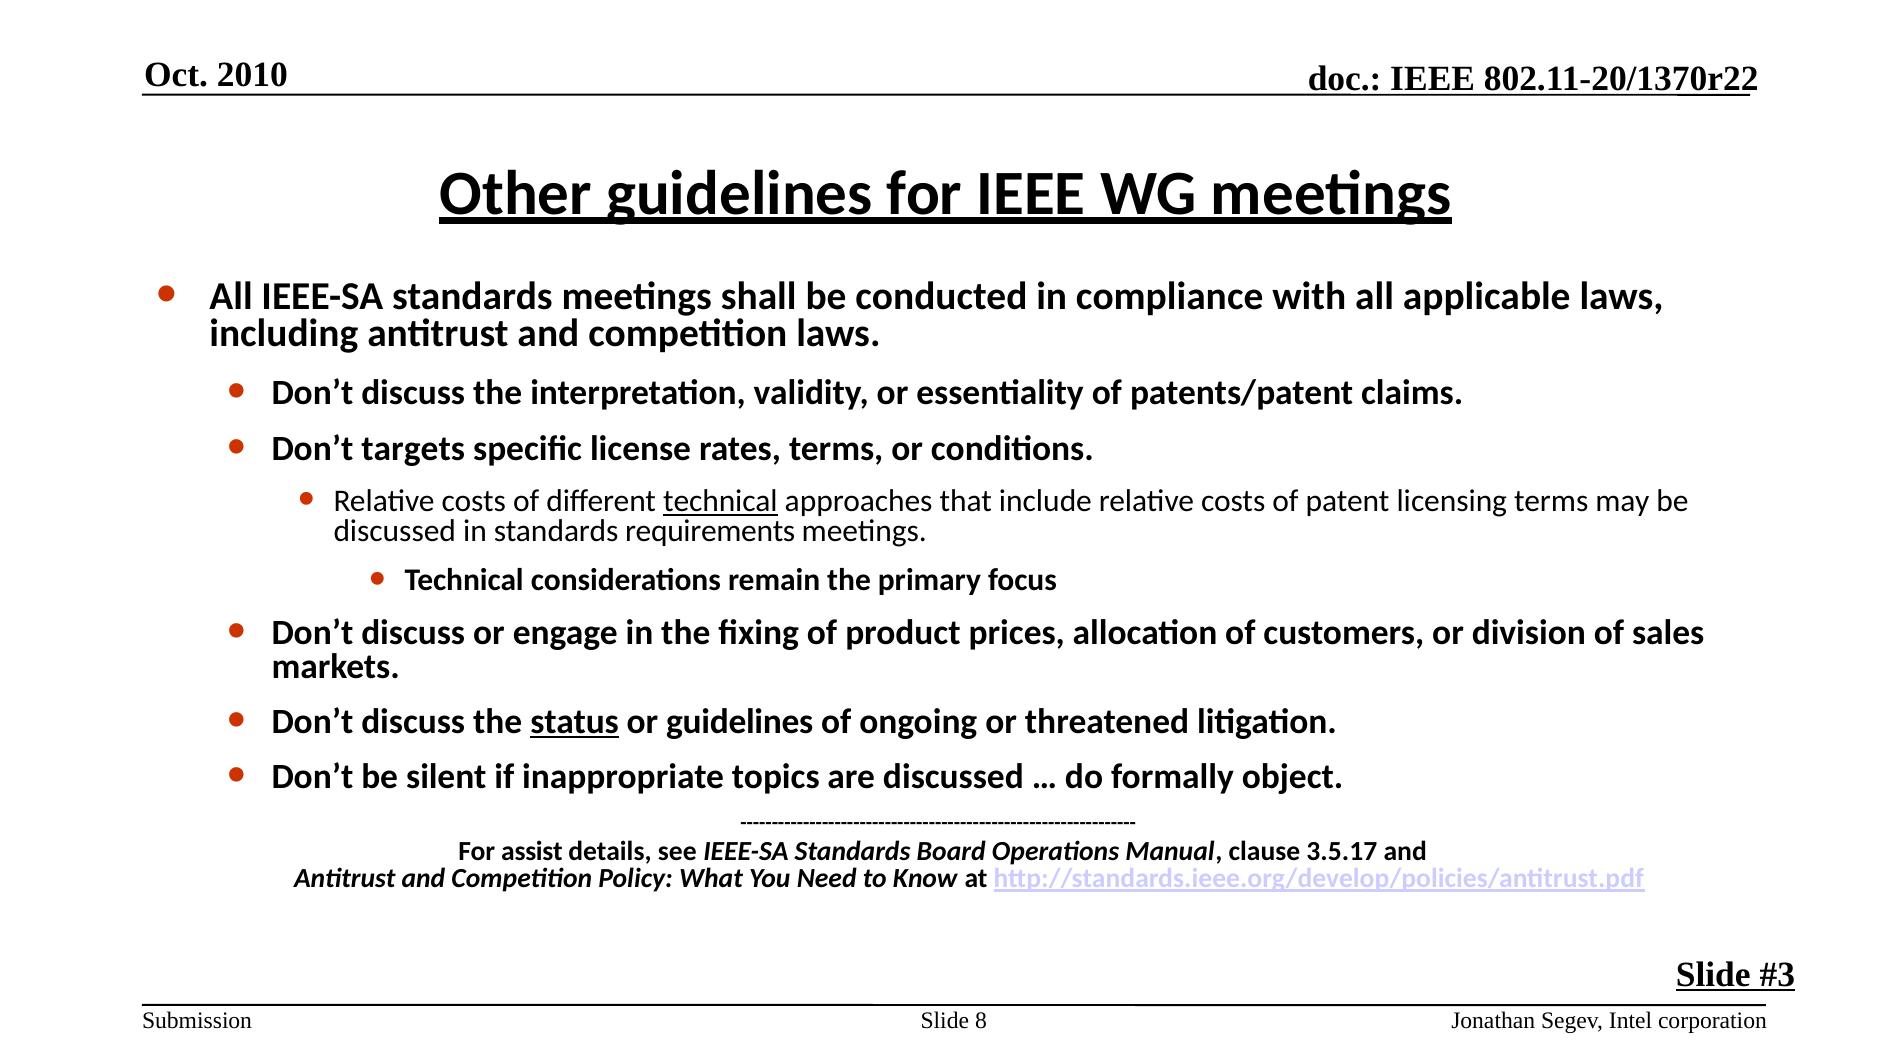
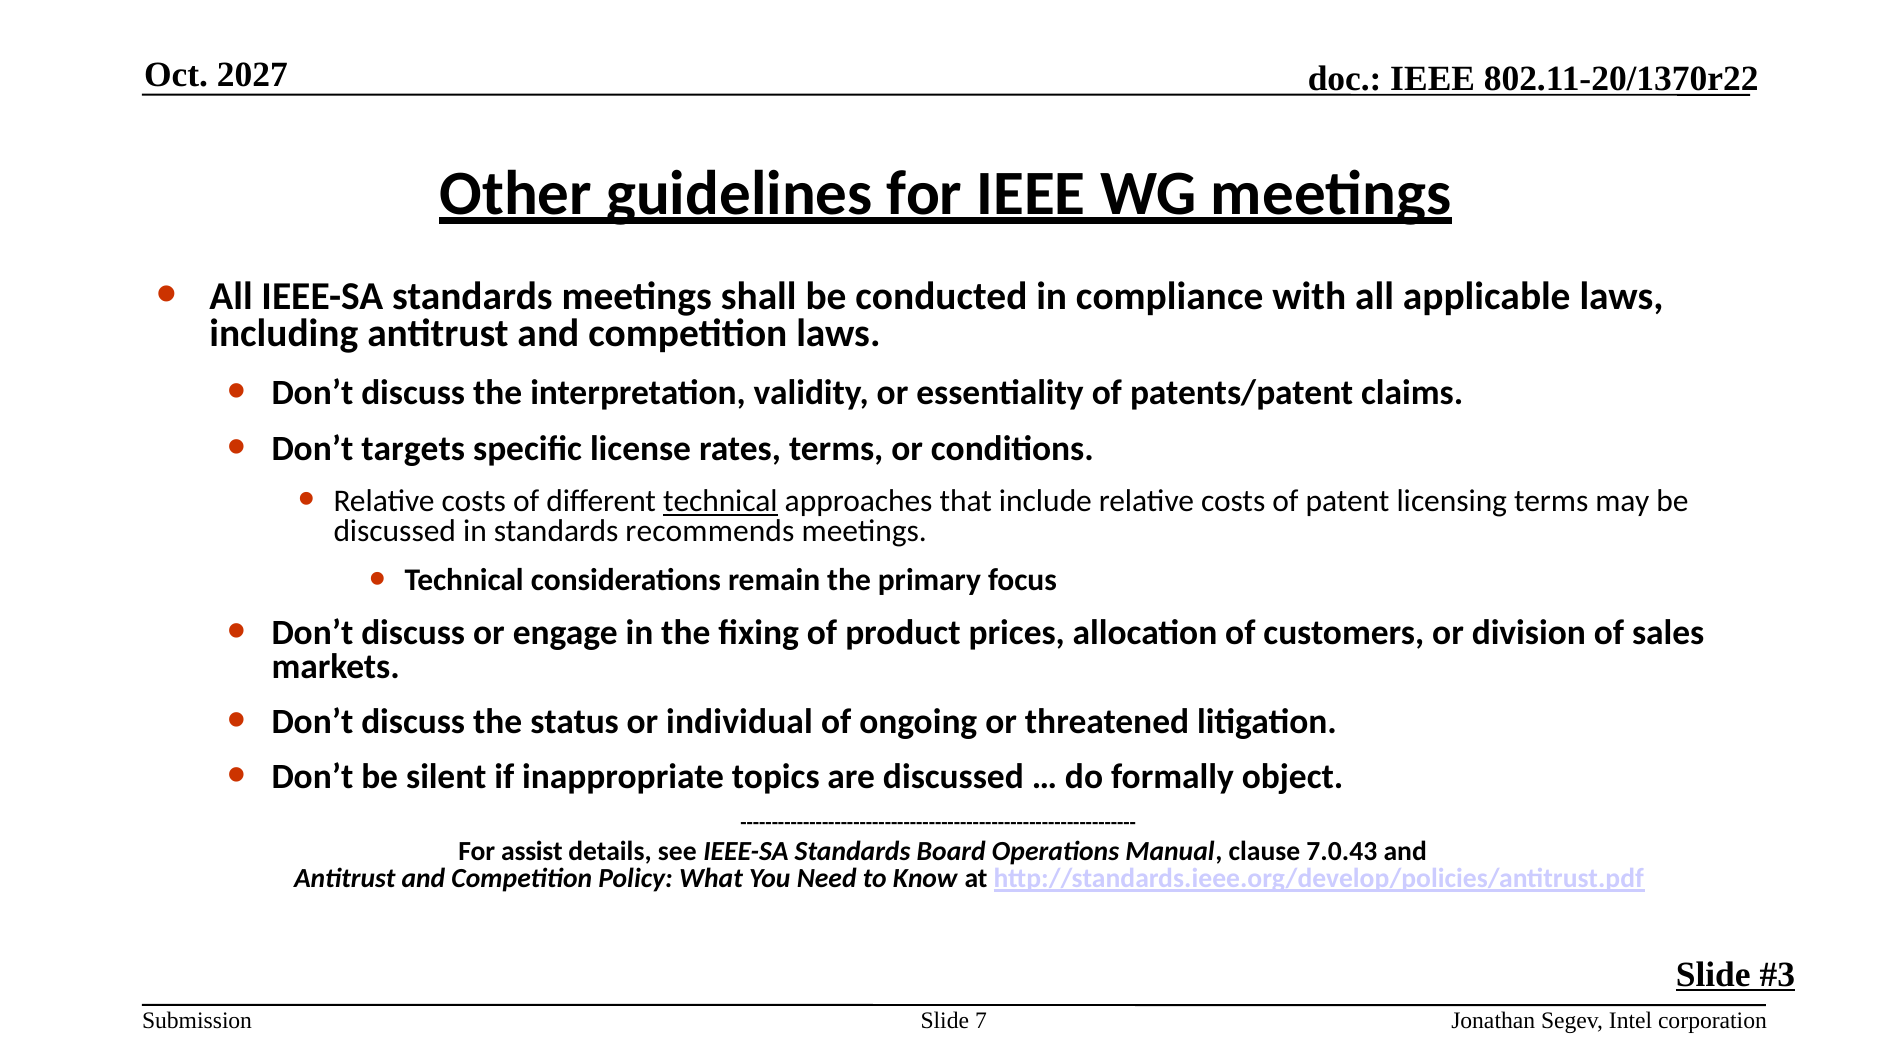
2010: 2010 -> 2027
requirements: requirements -> recommends
status underline: present -> none
or guidelines: guidelines -> individual
3.5.17: 3.5.17 -> 7.0.43
8: 8 -> 7
